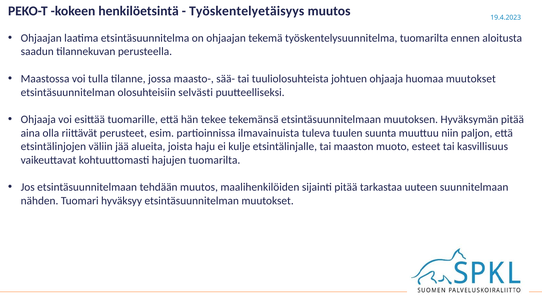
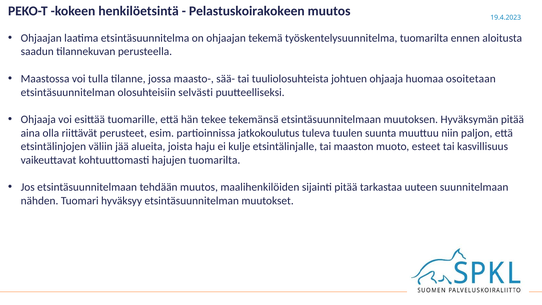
Työskentelyetäisyys: Työskentelyetäisyys -> Pelastuskoirakokeen
huomaa muutokset: muutokset -> osoitetaan
ilmavainuista: ilmavainuista -> jatkokoulutus
